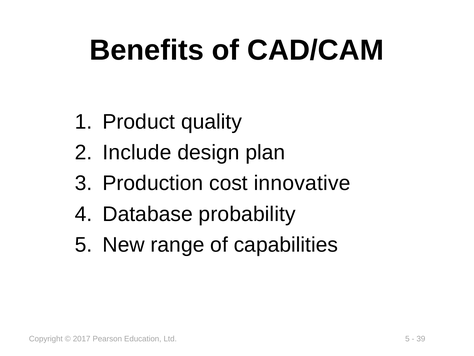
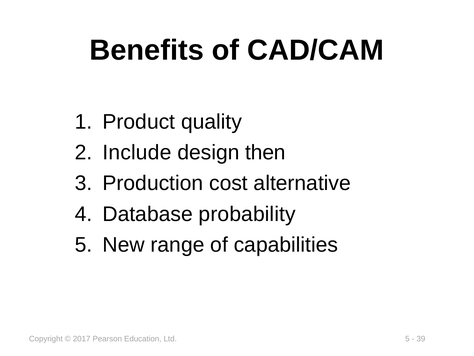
plan: plan -> then
innovative: innovative -> alternative
